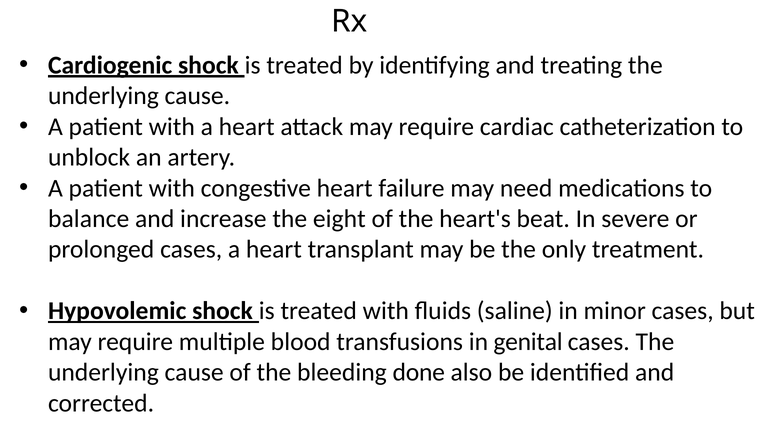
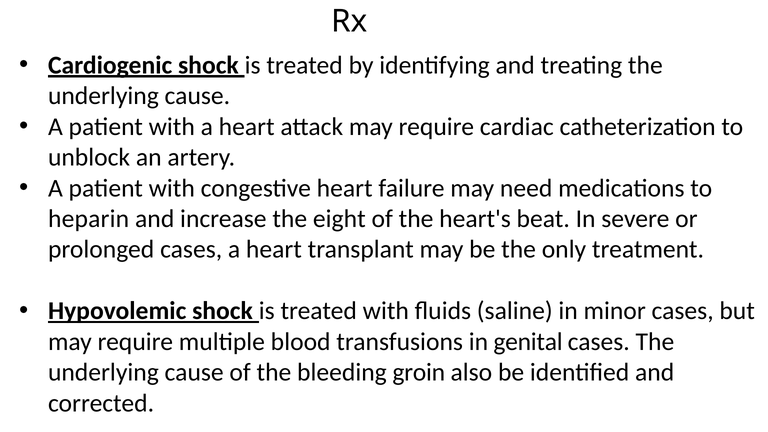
balance: balance -> heparin
done: done -> groin
